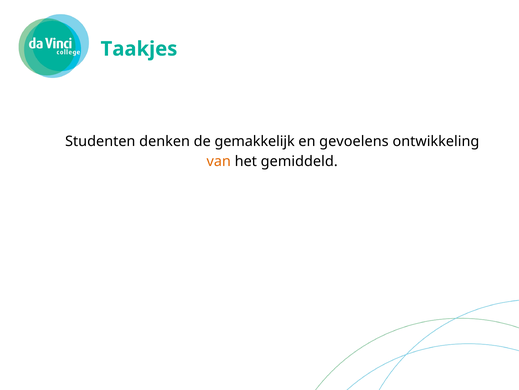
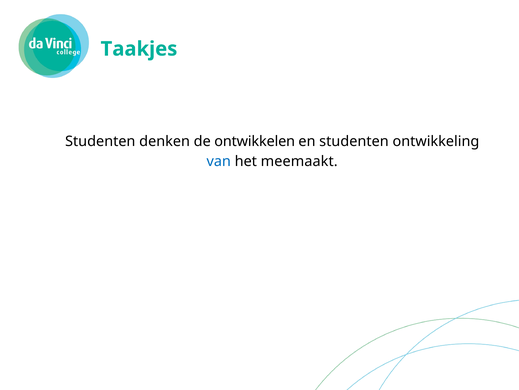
gemakkelijk: gemakkelijk -> ontwikkelen
en gevoelens: gevoelens -> studenten
van colour: orange -> blue
gemiddeld: gemiddeld -> meemaakt
